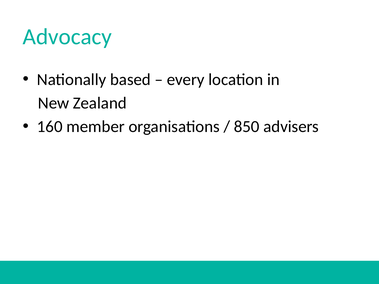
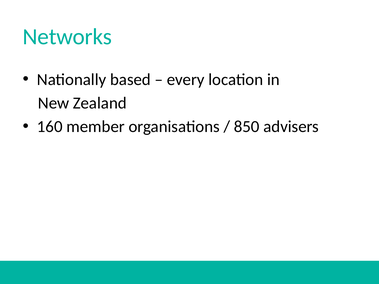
Advocacy: Advocacy -> Networks
